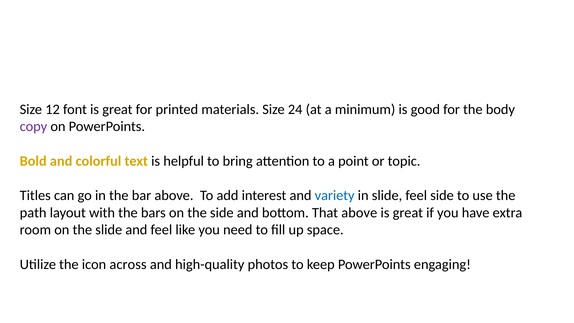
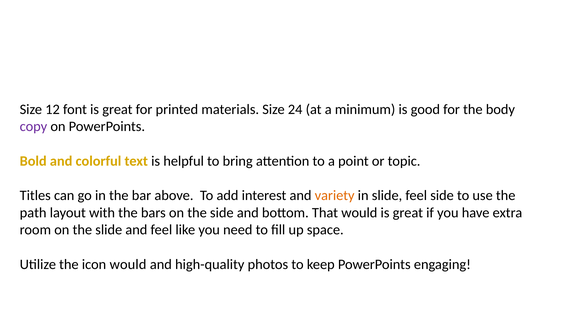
variety colour: blue -> orange
That above: above -> would
icon across: across -> would
